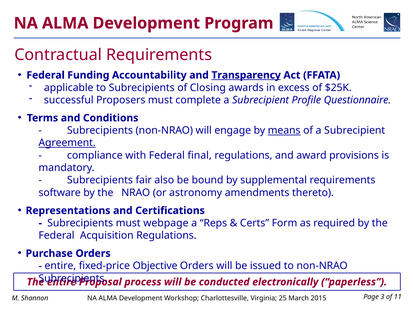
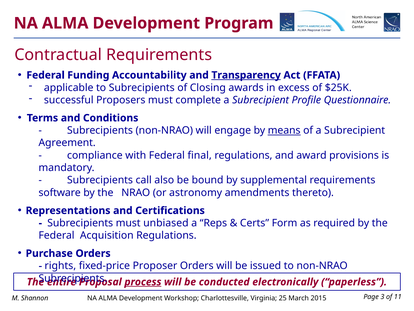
Agreement underline: present -> none
fair: fair -> call
webpage: webpage -> unbiased
entire at (60, 265): entire -> rights
Objective: Objective -> Proposer
process underline: none -> present
